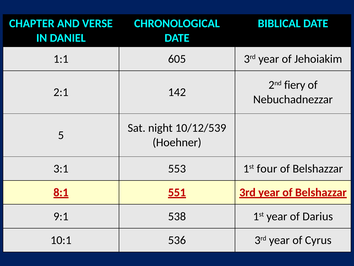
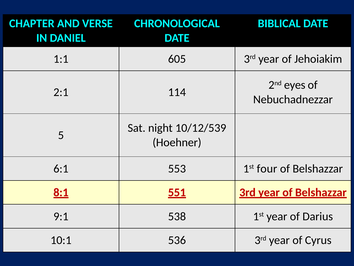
fiery: fiery -> eyes
142: 142 -> 114
3:1: 3:1 -> 6:1
